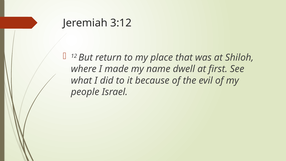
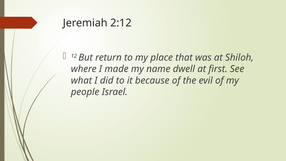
3:12: 3:12 -> 2:12
